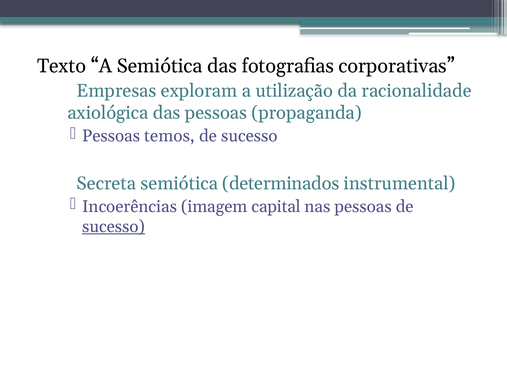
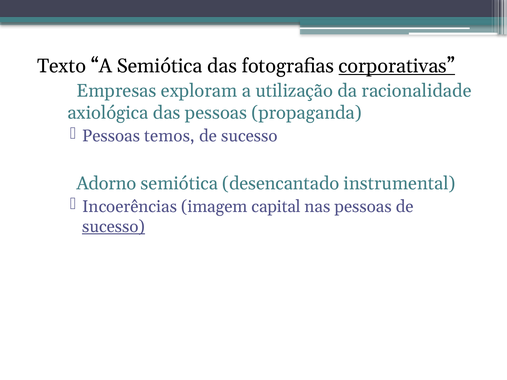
corporativas underline: none -> present
Secreta: Secreta -> Adorno
determinados: determinados -> desencantado
